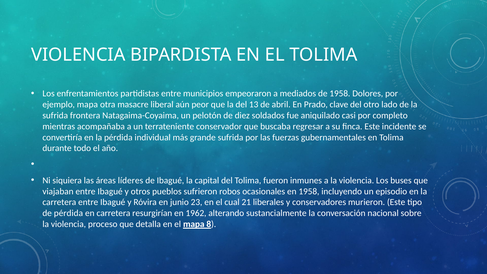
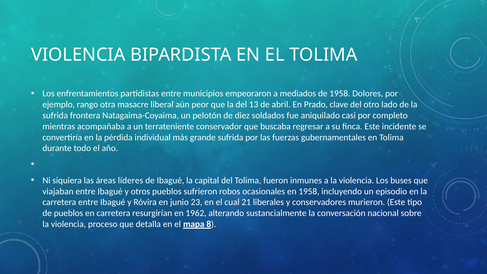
ejemplo mapa: mapa -> rango
de pérdida: pérdida -> pueblos
